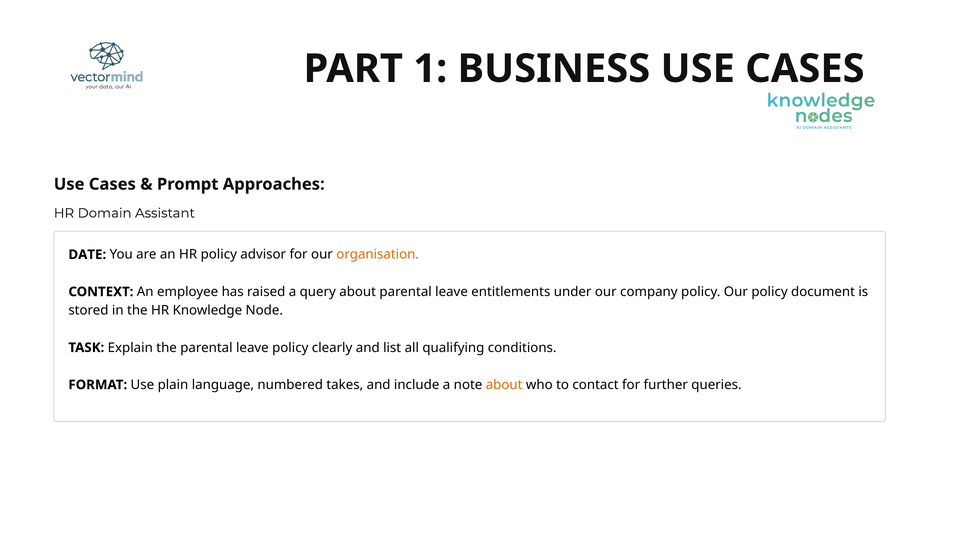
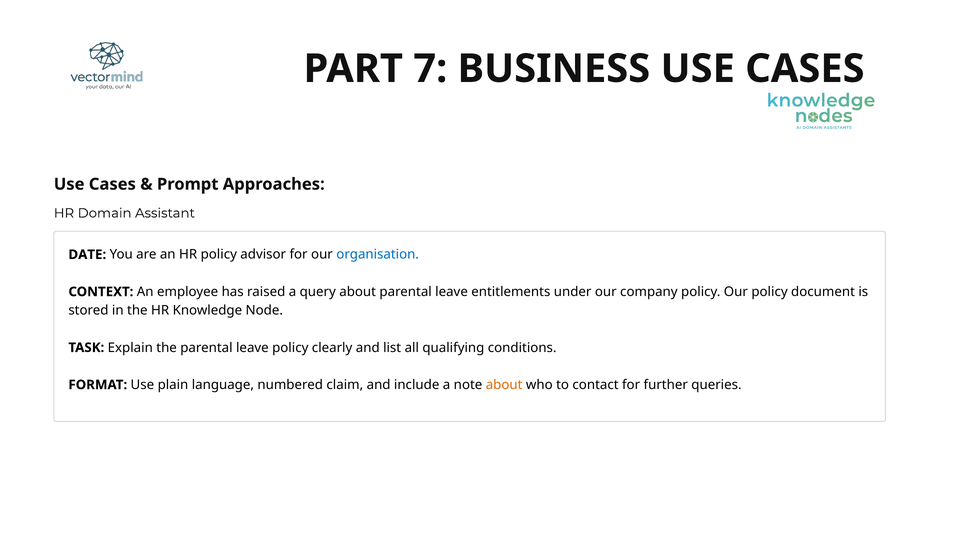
1: 1 -> 7
organisation colour: orange -> blue
takes: takes -> claim
